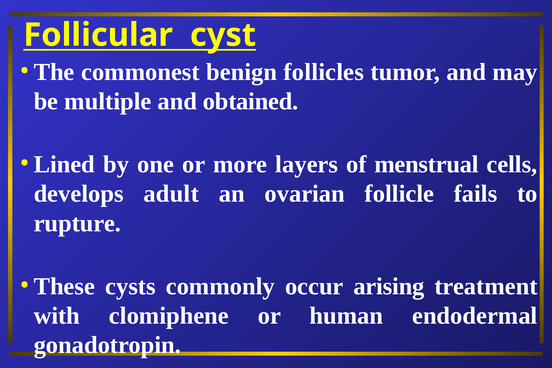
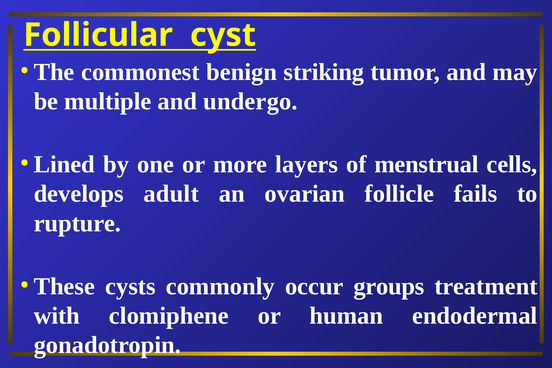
follicles: follicles -> striking
obtained: obtained -> undergo
arising: arising -> groups
